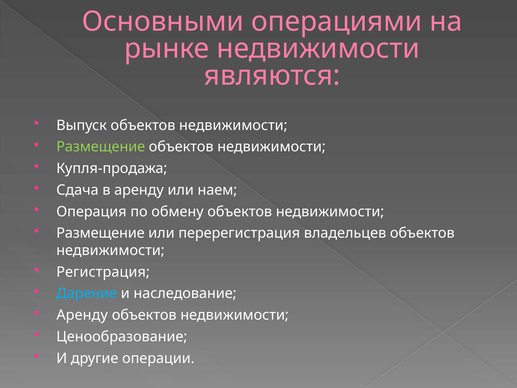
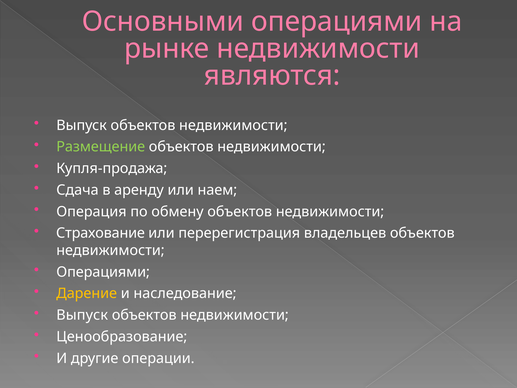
Размещение at (100, 233): Размещение -> Страхование
Регистрация at (103, 272): Регистрация -> Операциями
Дарение colour: light blue -> yellow
Аренду at (82, 315): Аренду -> Выпуск
